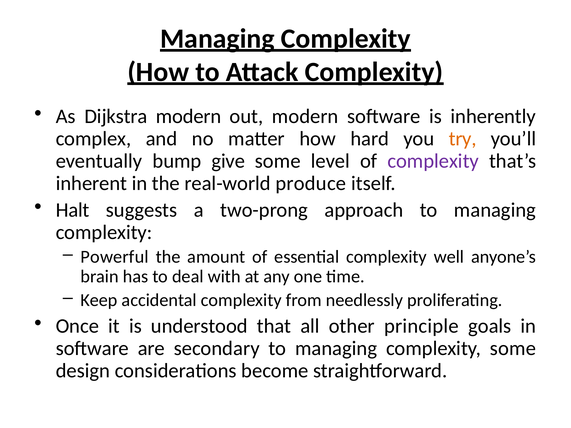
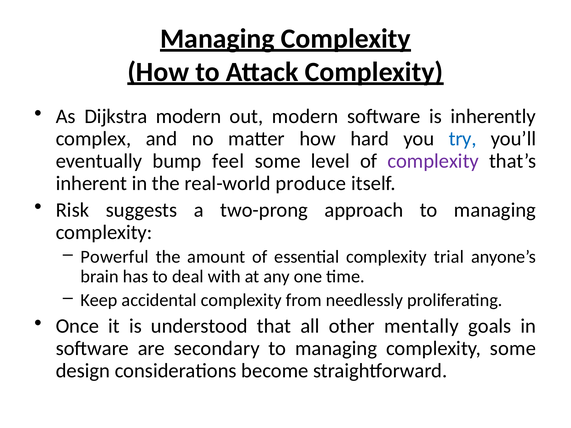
try colour: orange -> blue
give: give -> feel
Halt: Halt -> Risk
well: well -> trial
principle: principle -> mentally
